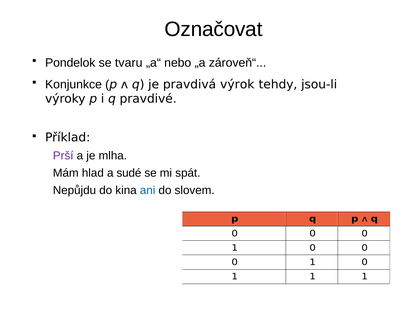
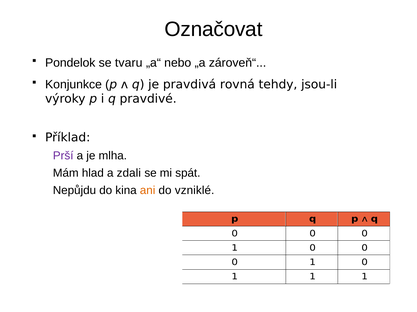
výrok: výrok -> rovná
sudé: sudé -> zdali
ani colour: blue -> orange
slovem: slovem -> vzniklé
